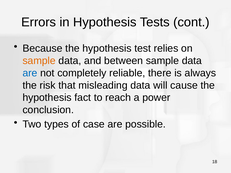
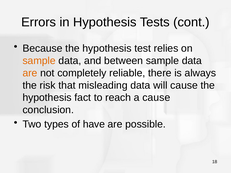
are at (30, 73) colour: blue -> orange
a power: power -> cause
case: case -> have
